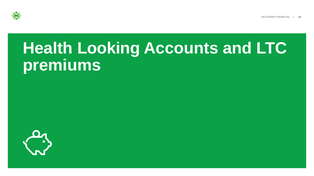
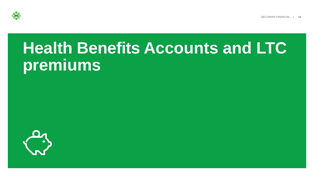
Looking: Looking -> Benefits
